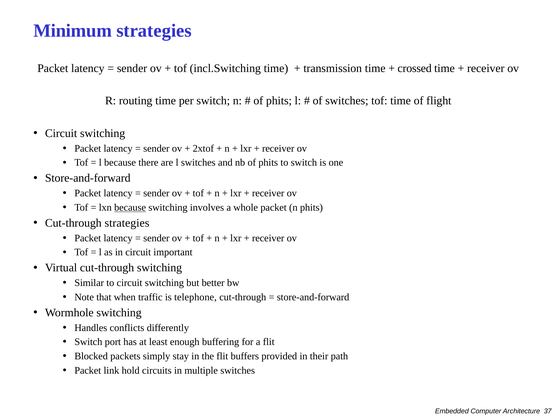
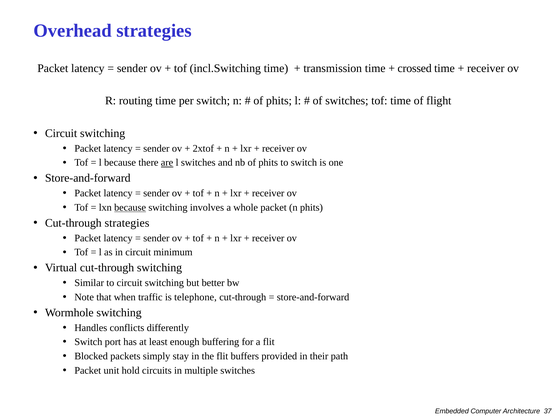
Minimum: Minimum -> Overhead
are underline: none -> present
important: important -> minimum
link: link -> unit
